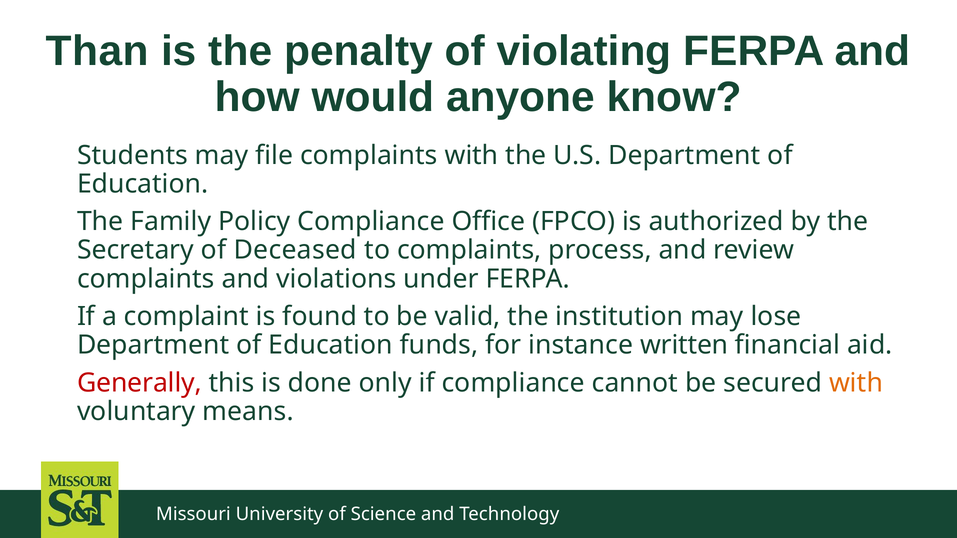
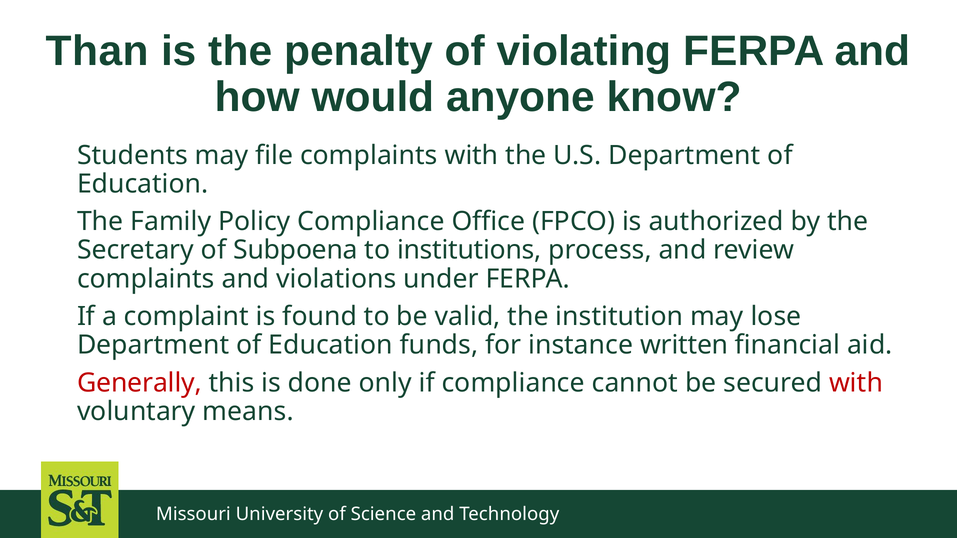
Deceased: Deceased -> Subpoena
to complaints: complaints -> institutions
with at (856, 383) colour: orange -> red
